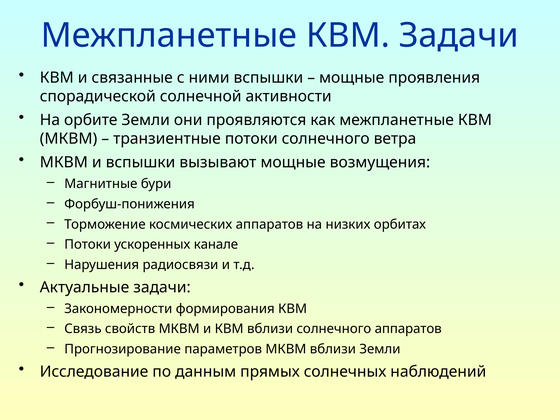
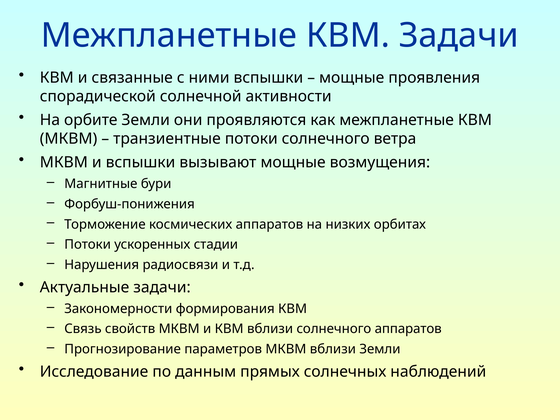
канале: канале -> стадии
